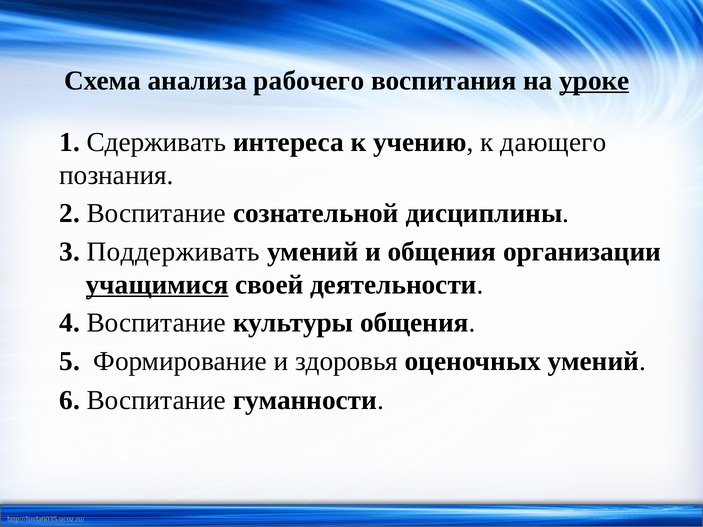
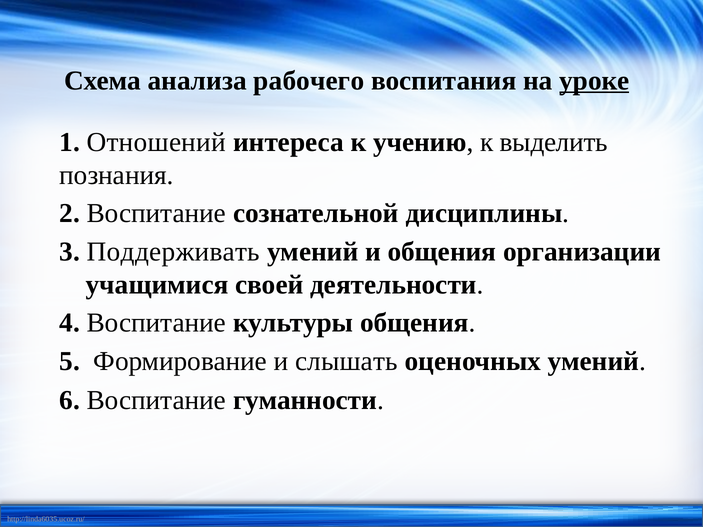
Сдерживать: Сдерживать -> Отношений
дающего: дающего -> выделить
учащимися underline: present -> none
здоровья: здоровья -> слышать
